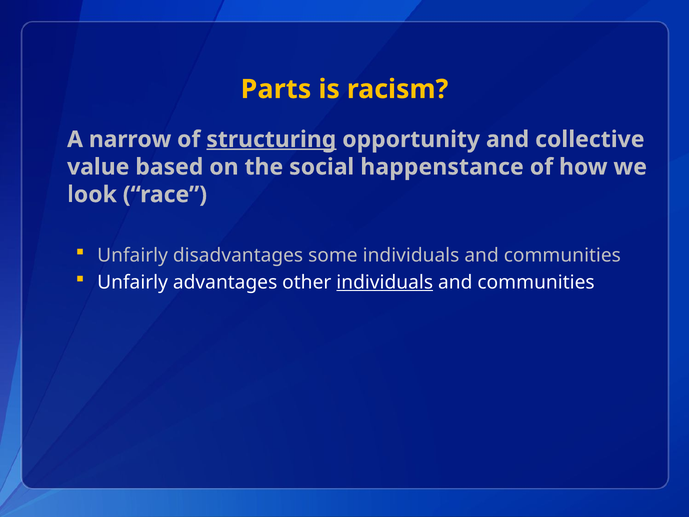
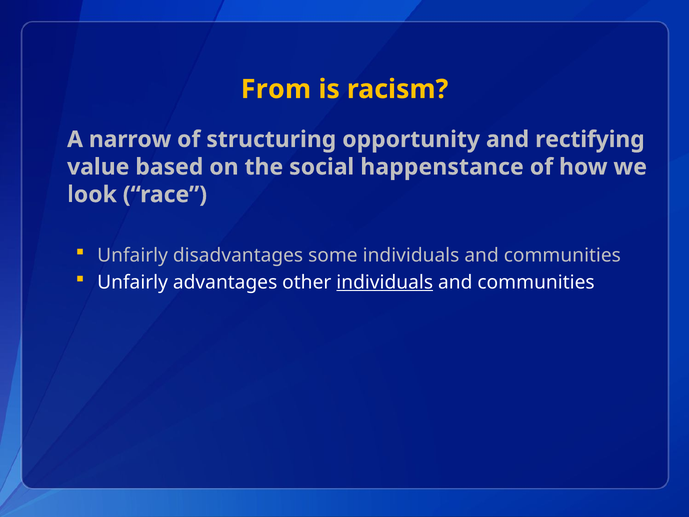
Parts: Parts -> From
structuring underline: present -> none
collective: collective -> rectifying
